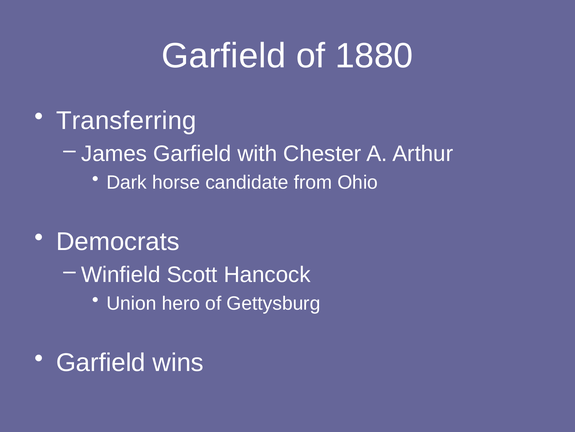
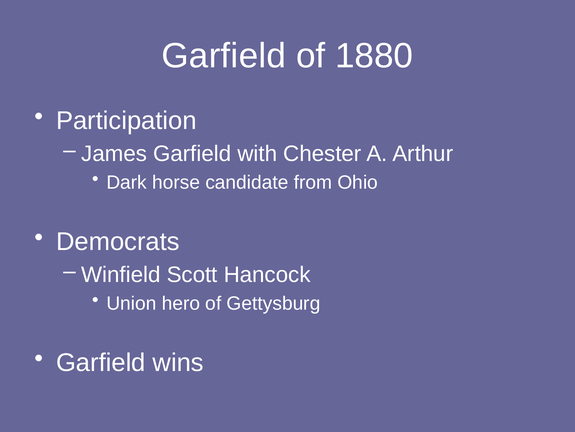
Transferring: Transferring -> Participation
